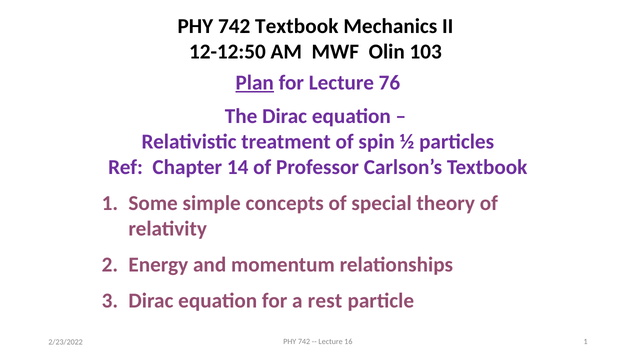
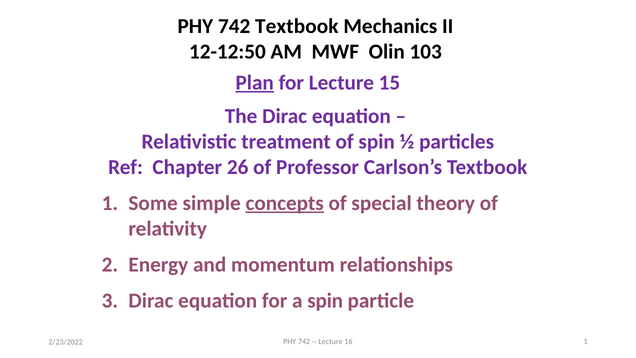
76: 76 -> 15
14: 14 -> 26
concepts underline: none -> present
a rest: rest -> spin
